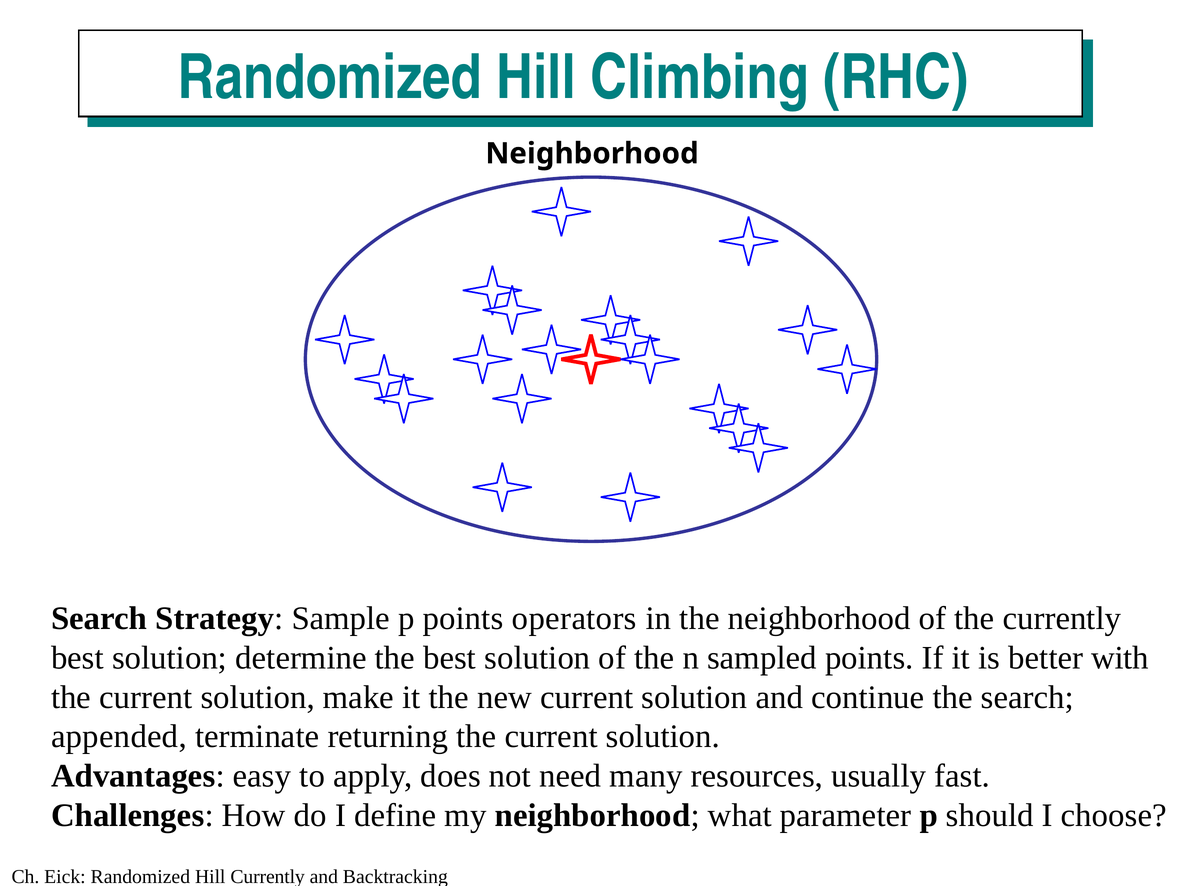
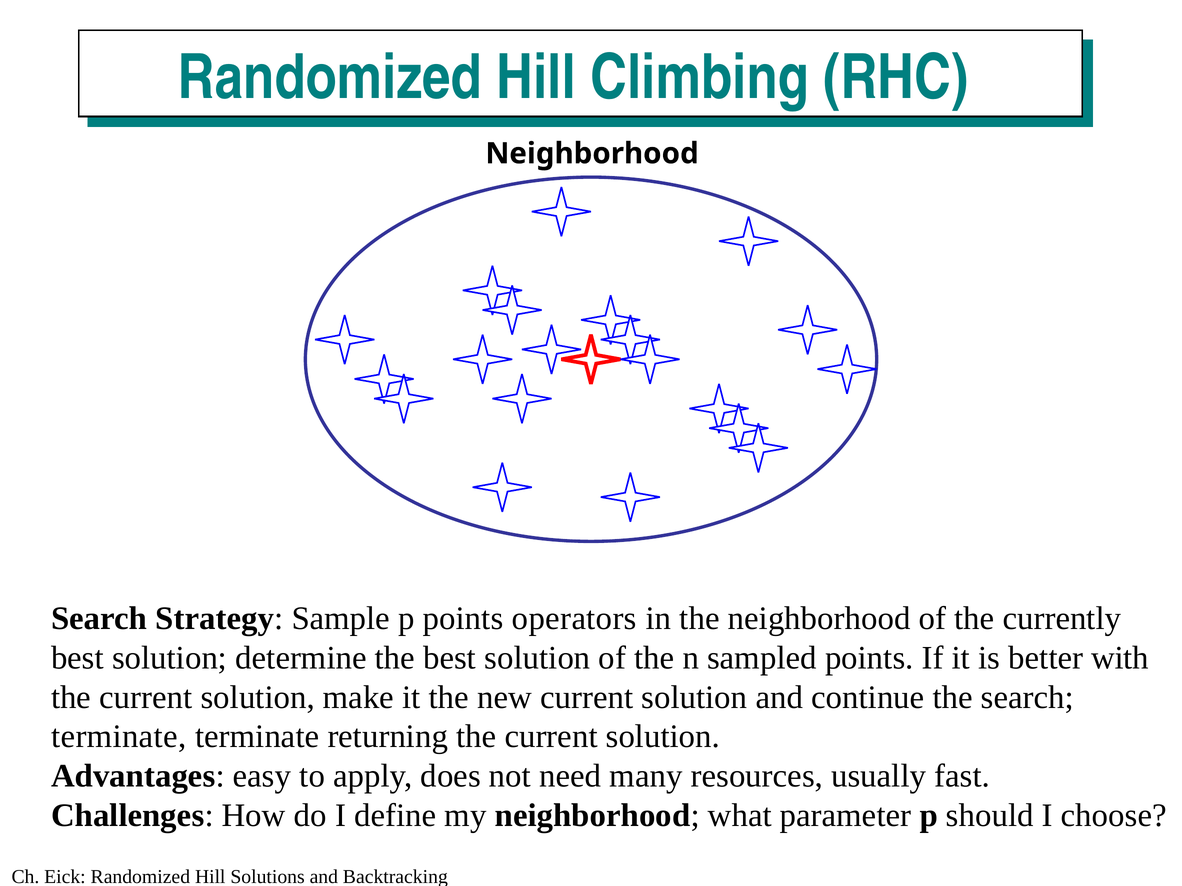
appended at (119, 737): appended -> terminate
Hill Currently: Currently -> Solutions
